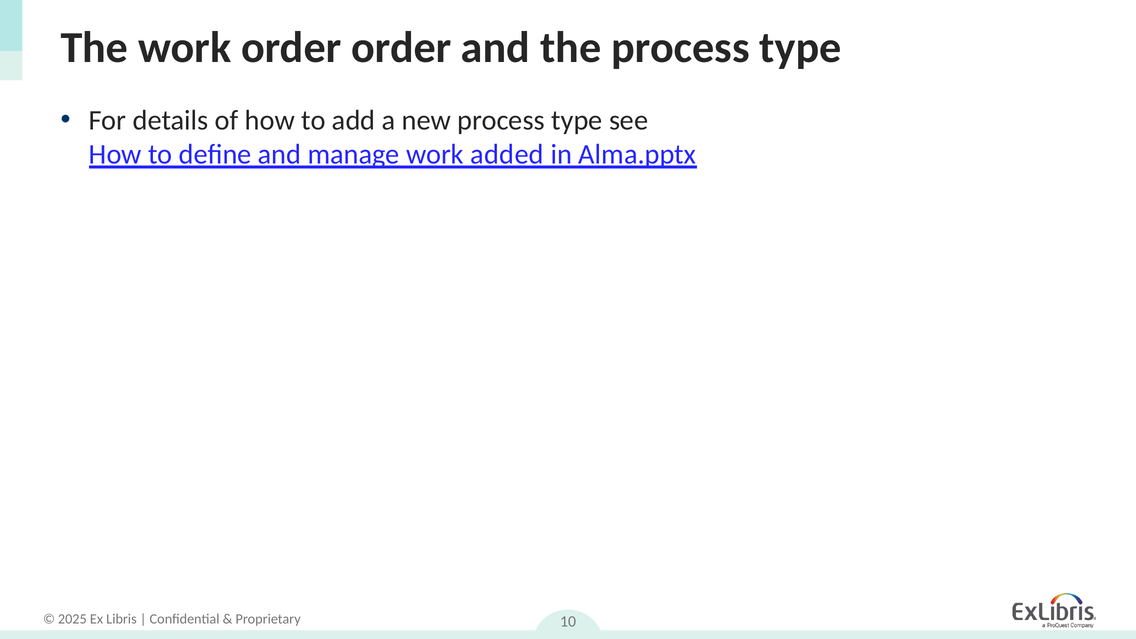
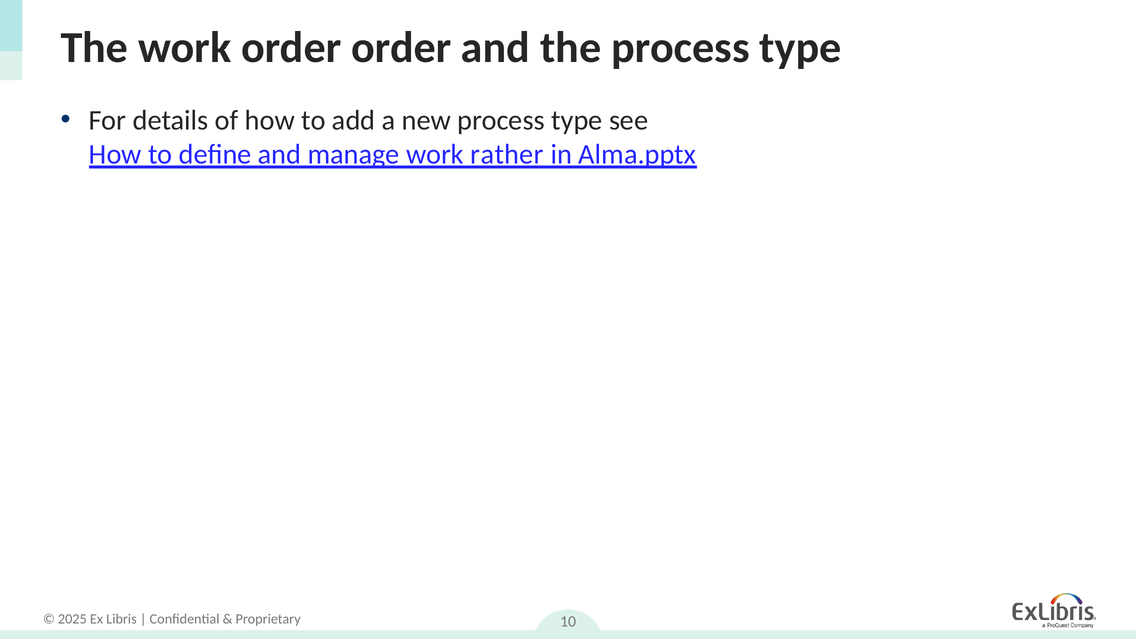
added: added -> rather
